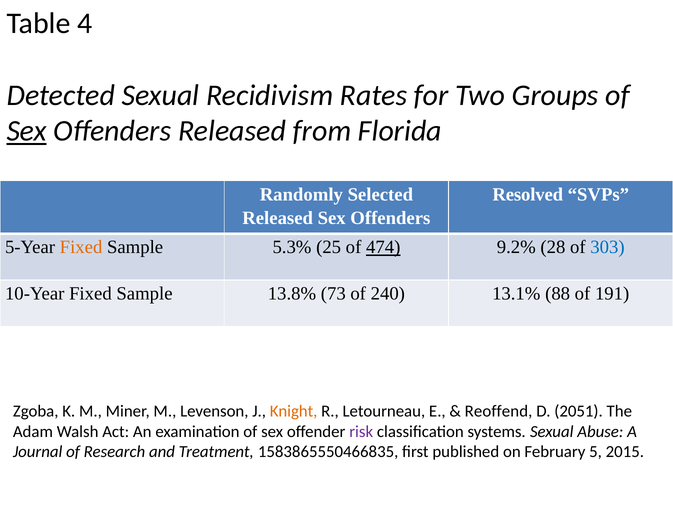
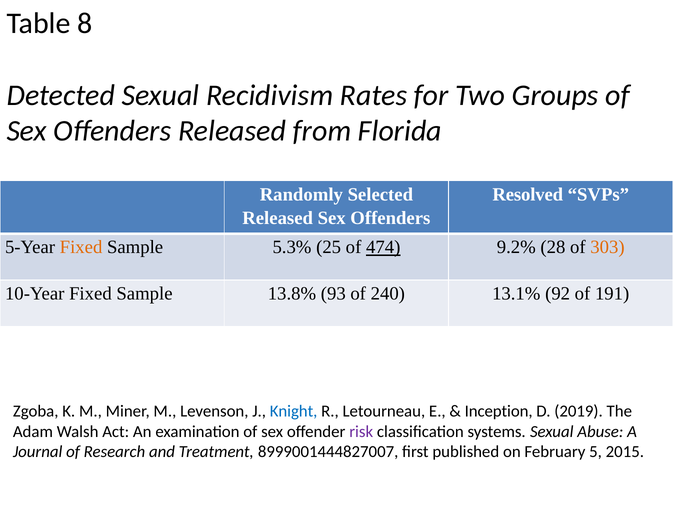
4: 4 -> 8
Sex at (27, 131) underline: present -> none
303 colour: blue -> orange
73: 73 -> 93
88: 88 -> 92
Knight colour: orange -> blue
Reoffend: Reoffend -> Inception
2051: 2051 -> 2019
1583865550466835: 1583865550466835 -> 8999001444827007
